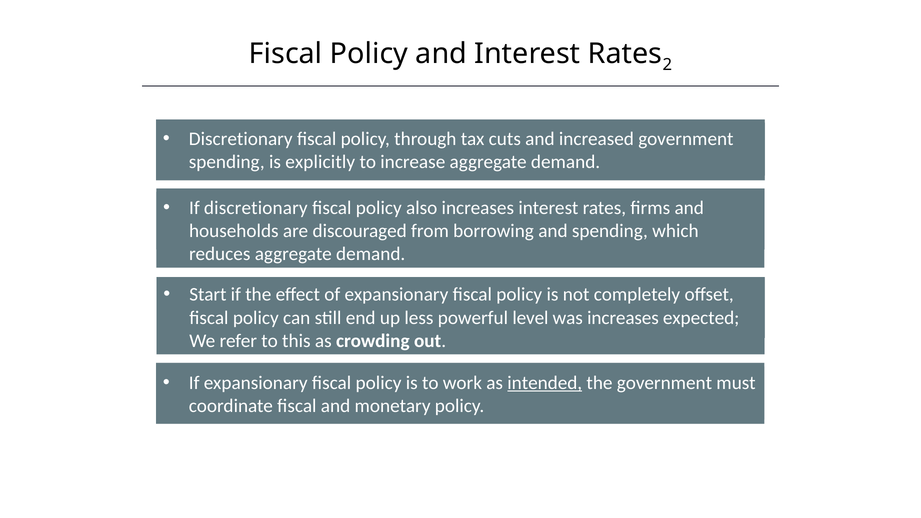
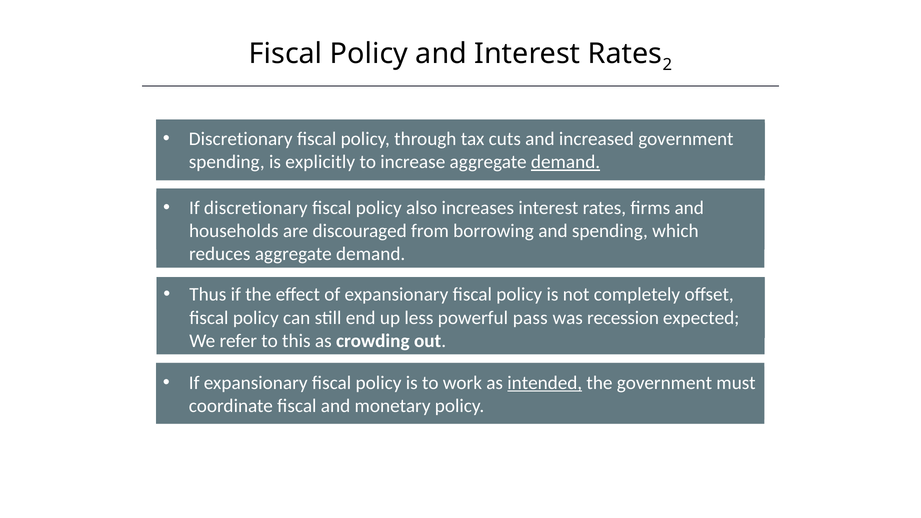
demand at (566, 162) underline: none -> present
Start: Start -> Thus
level: level -> pass
was increases: increases -> recession
